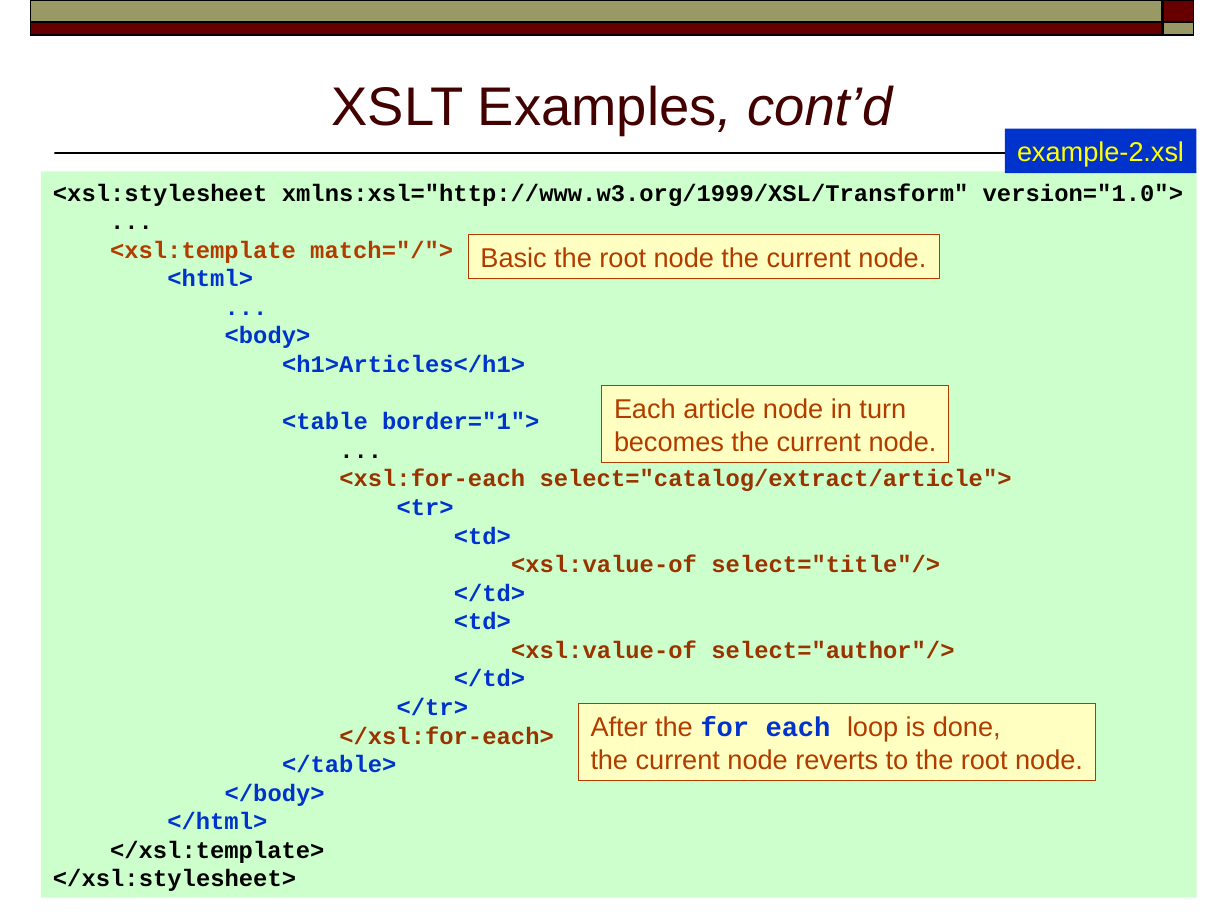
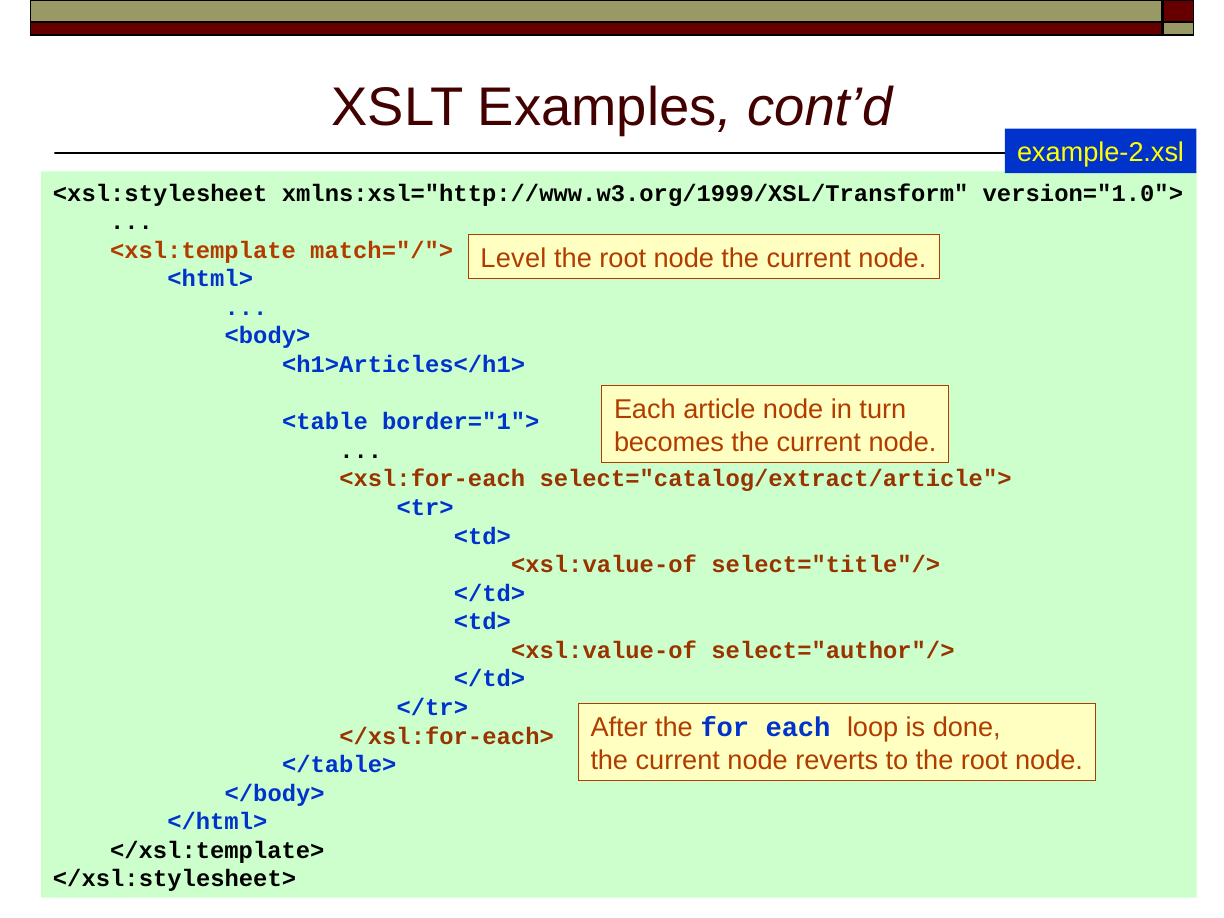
Basic: Basic -> Level
